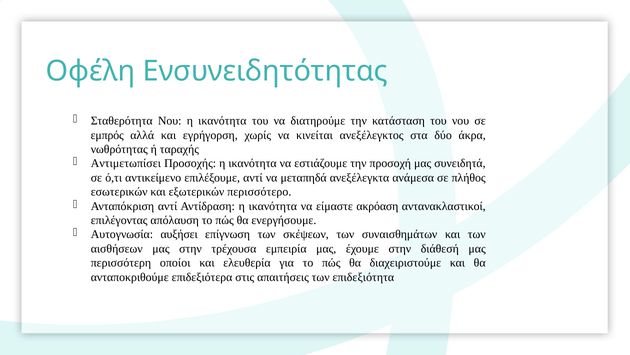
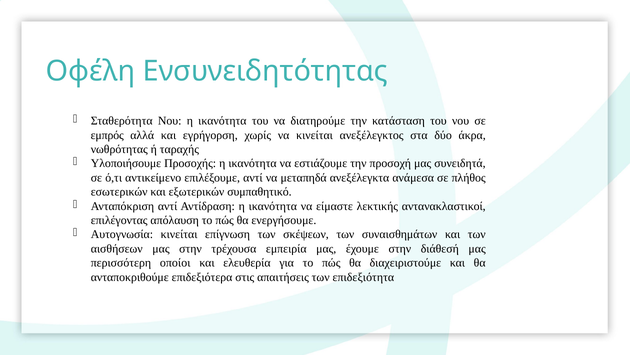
Αντιμετωπίσει: Αντιμετωπίσει -> Υλοποιήσουμε
περισσότερο: περισσότερο -> συμπαθητικό
ακρόαση: ακρόαση -> λεκτικής
Αυτογνωσία αυξήσει: αυξήσει -> κινείται
